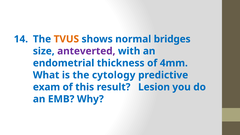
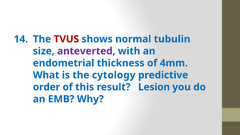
TVUS colour: orange -> red
bridges: bridges -> tubulin
exam: exam -> order
